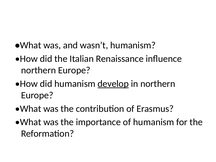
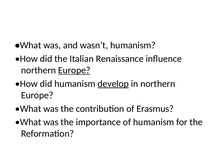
Europe at (74, 70) underline: none -> present
